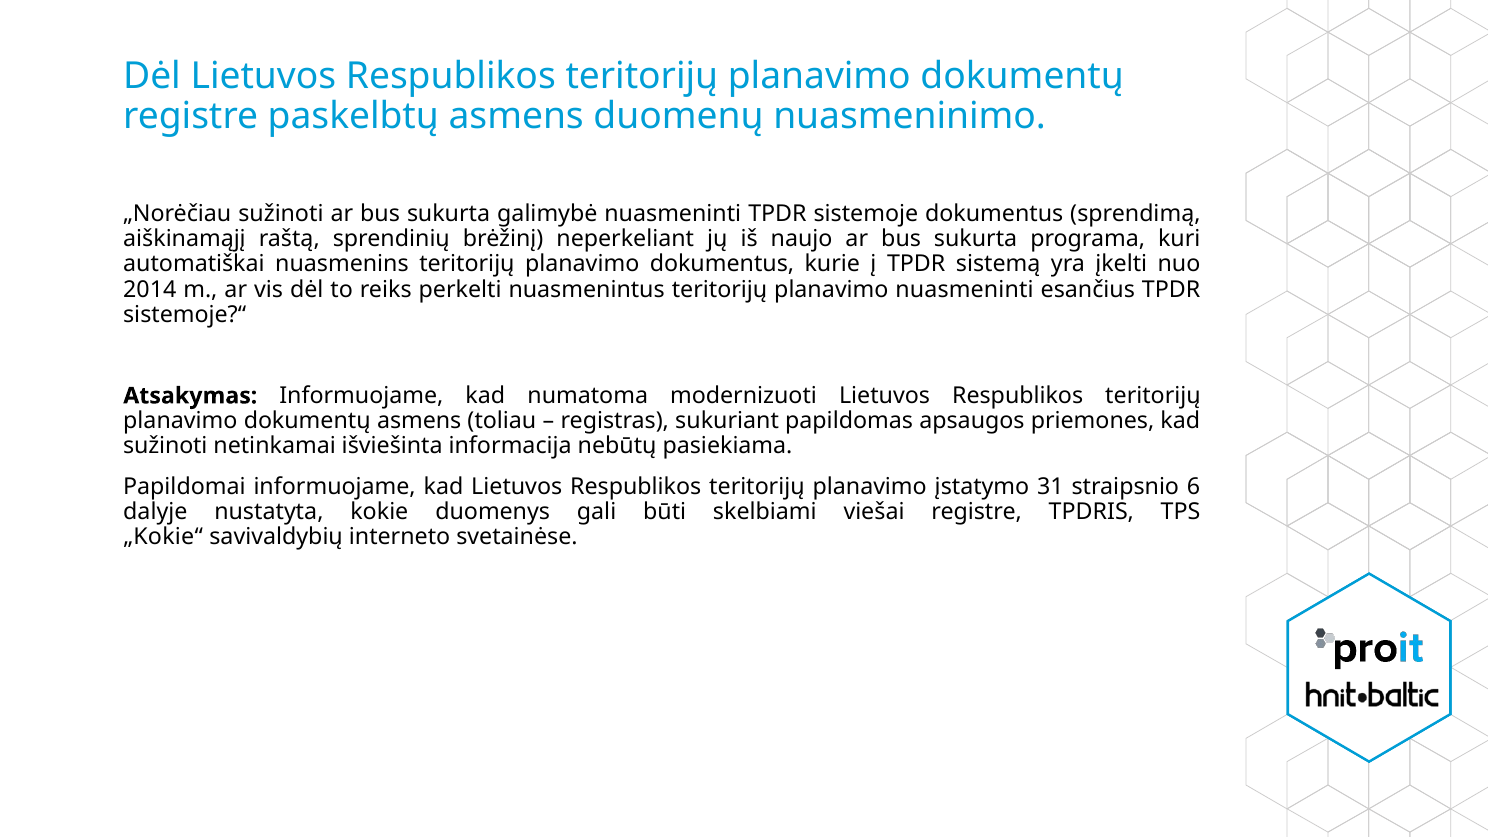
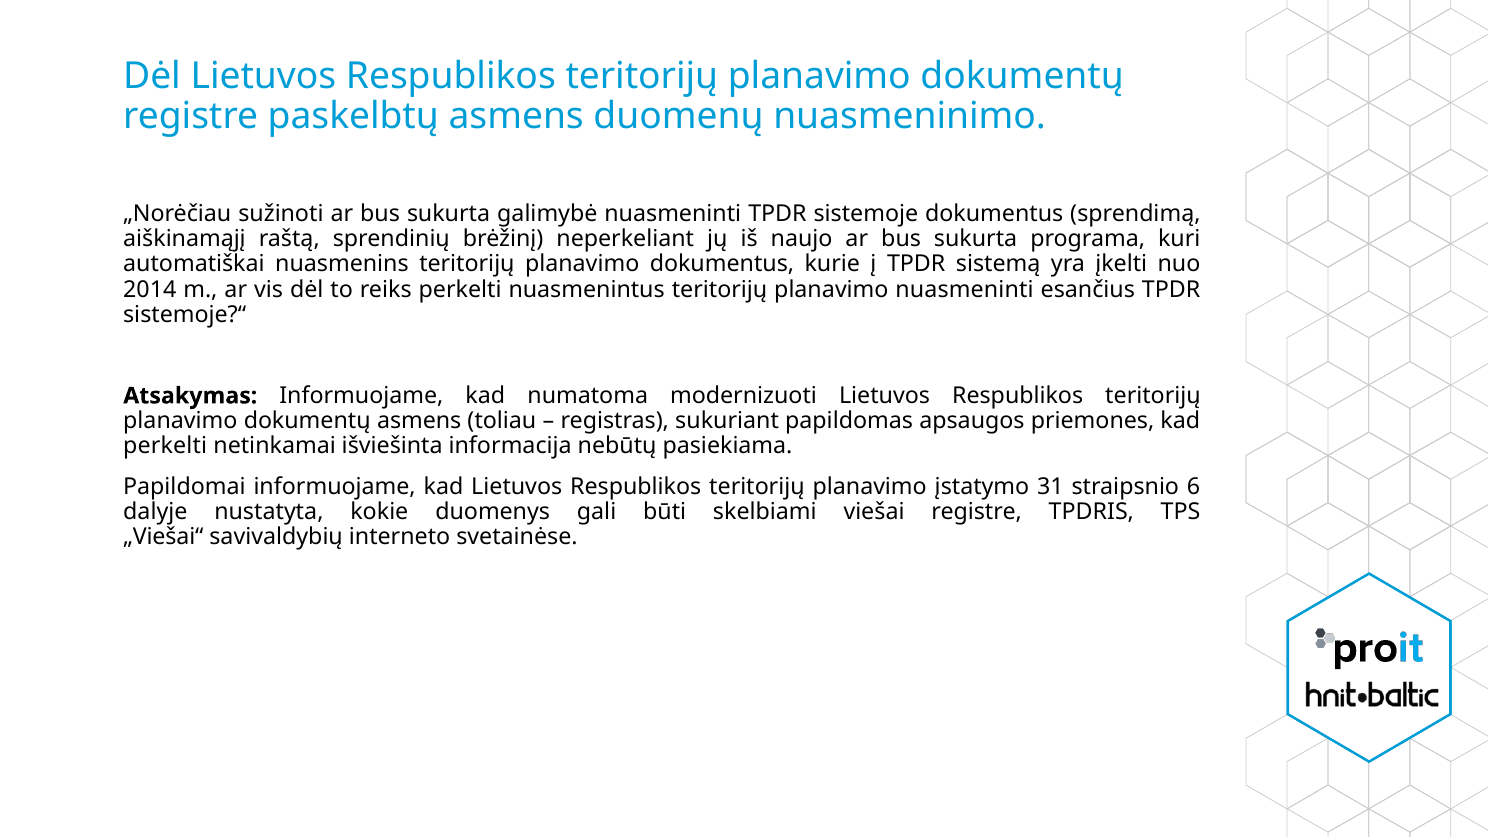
sužinoti at (165, 446): sužinoti -> perkelti
„Kokie“: „Kokie“ -> „Viešai“
